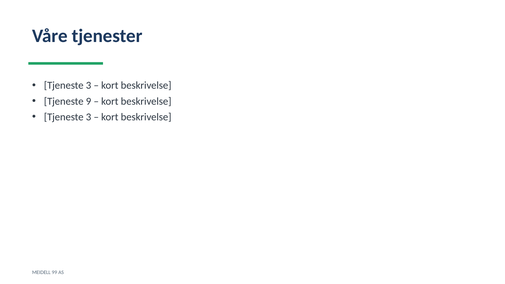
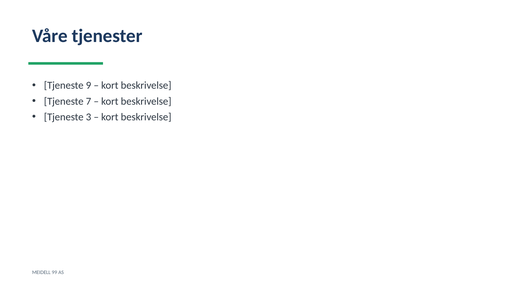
3 at (89, 86): 3 -> 9
9: 9 -> 7
